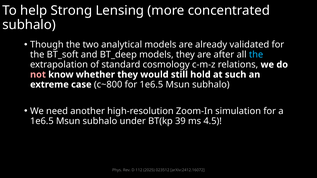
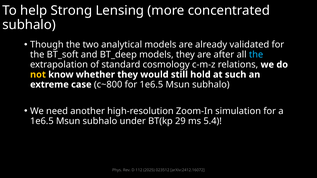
not colour: pink -> yellow
39: 39 -> 29
4.5: 4.5 -> 5.4
